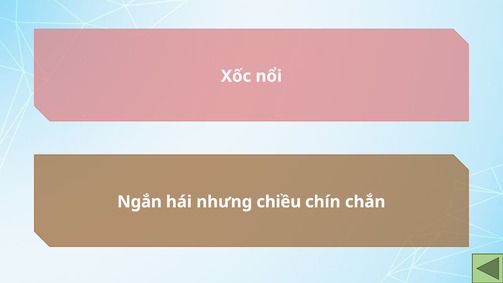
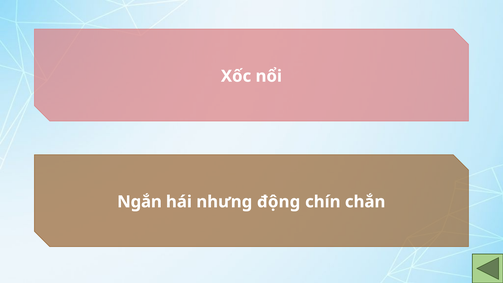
chiều: chiều -> động
